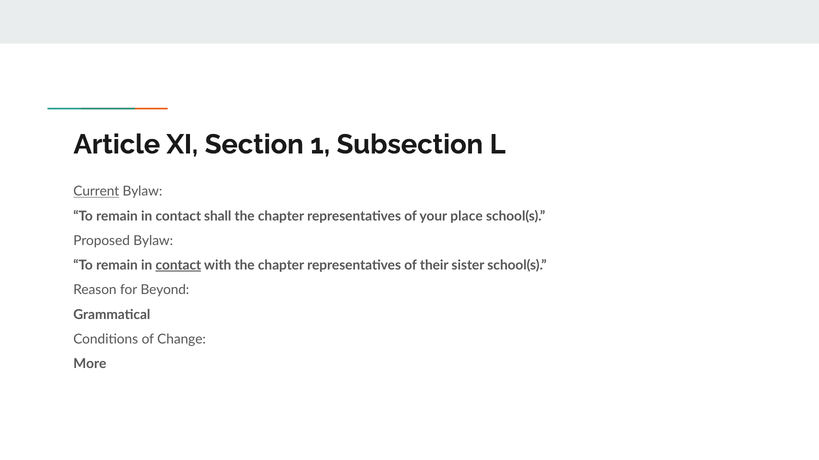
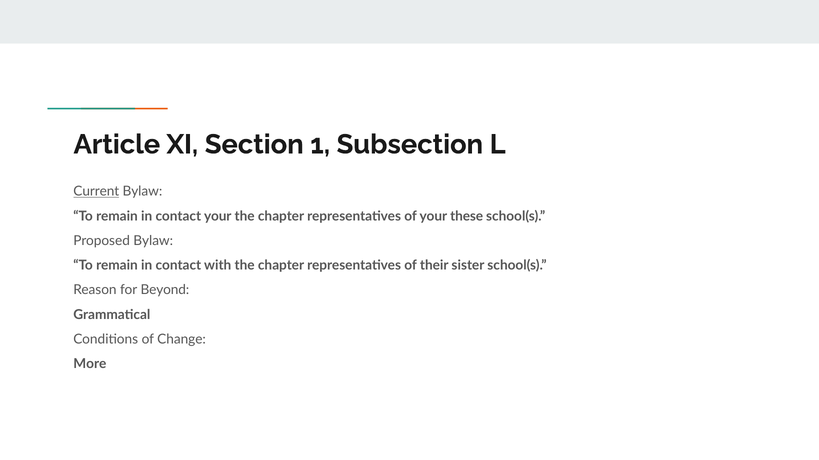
contact shall: shall -> your
place: place -> these
contact at (178, 266) underline: present -> none
